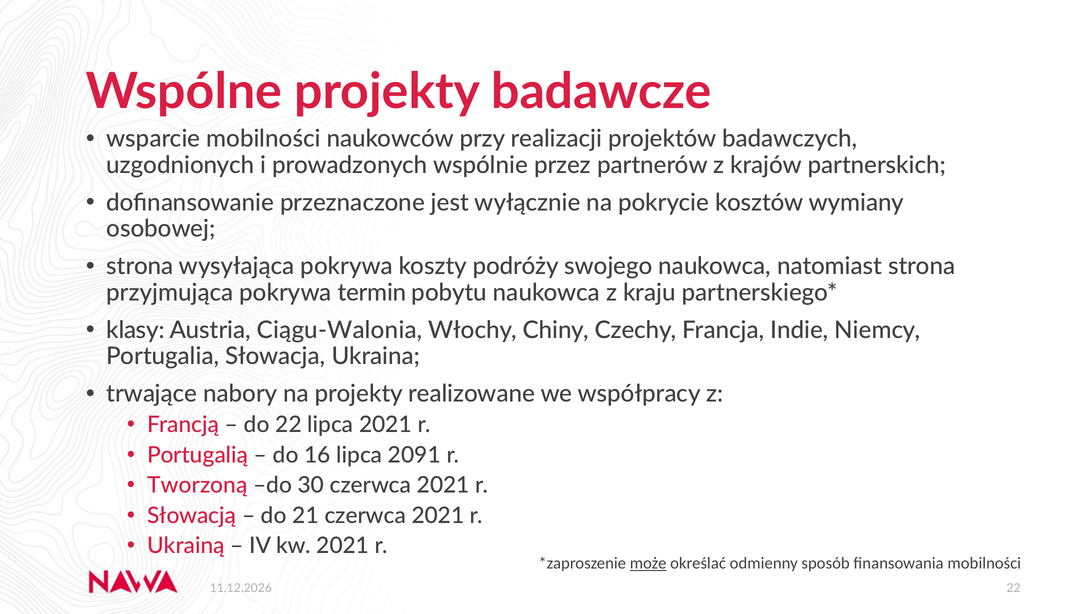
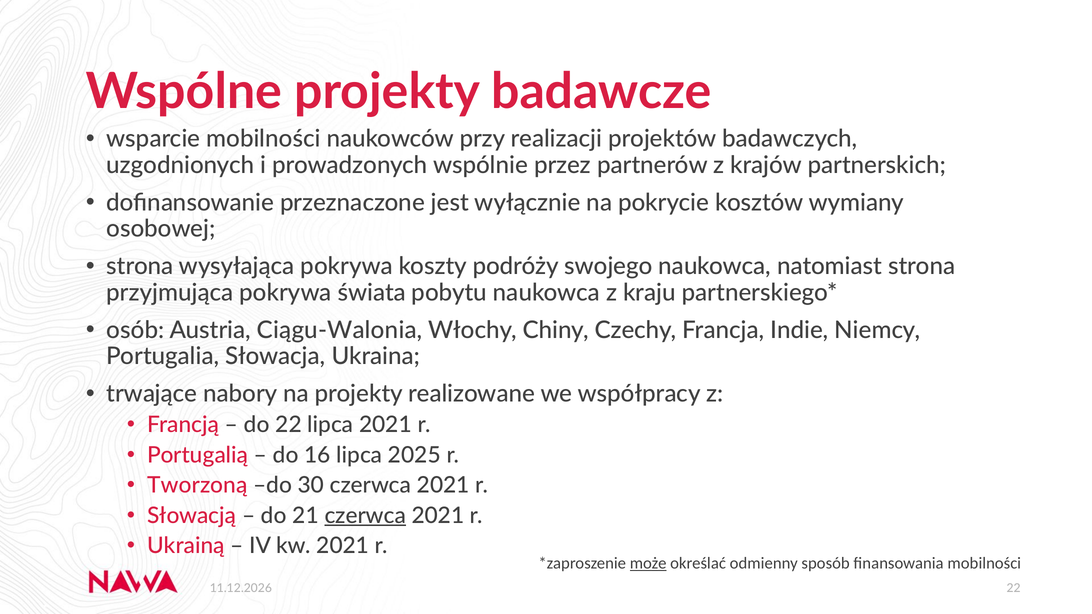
termin: termin -> świata
klasy: klasy -> osób
2091: 2091 -> 2025
czerwca at (365, 516) underline: none -> present
